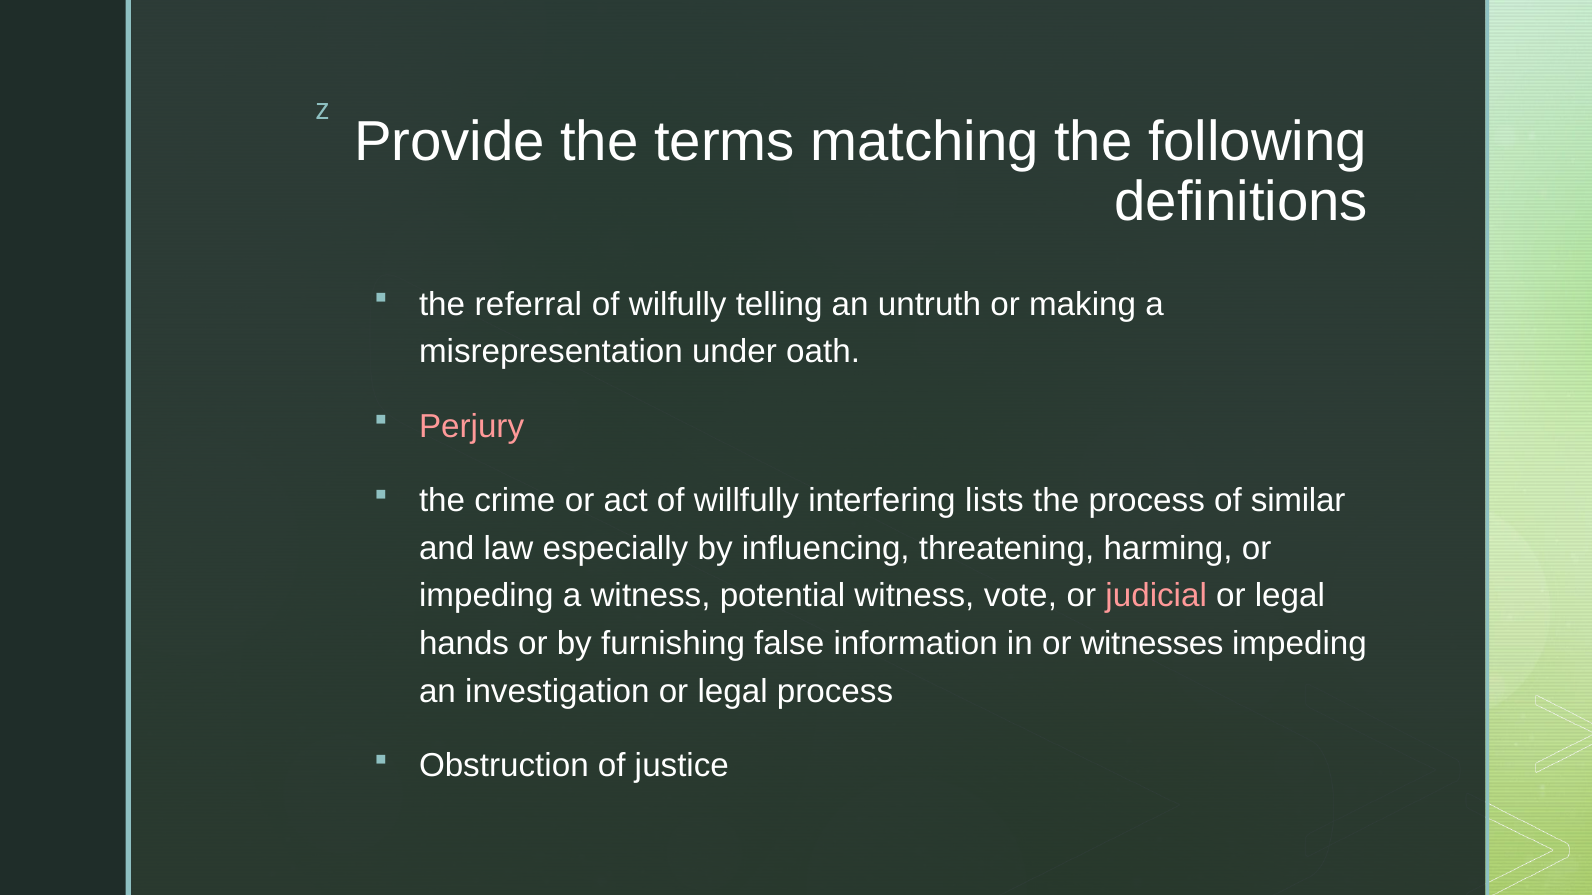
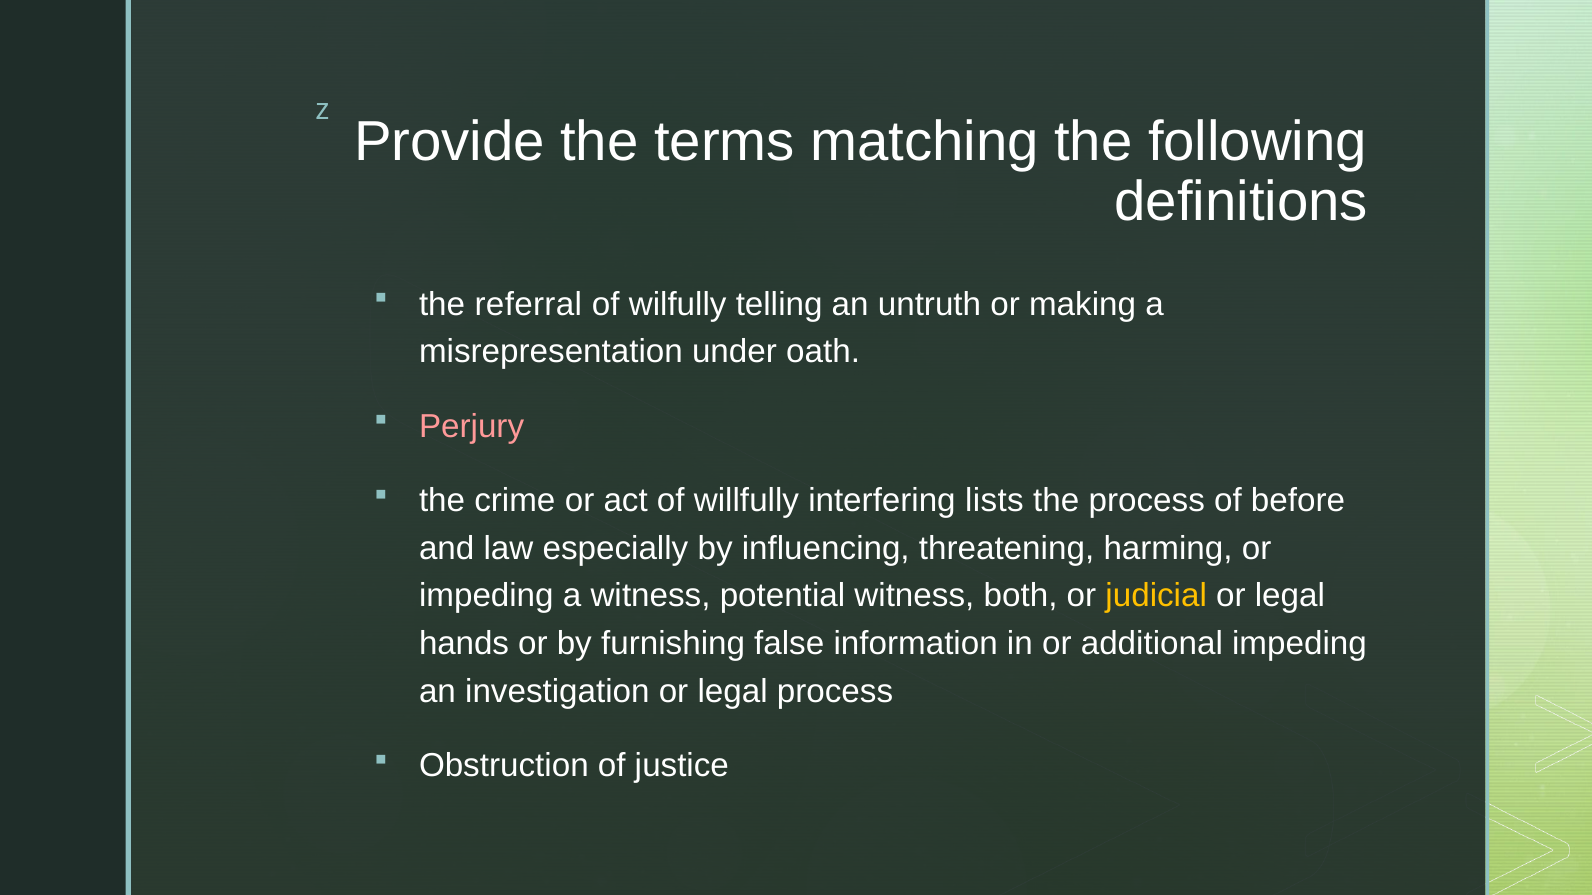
similar: similar -> before
vote: vote -> both
judicial colour: pink -> yellow
witnesses: witnesses -> additional
